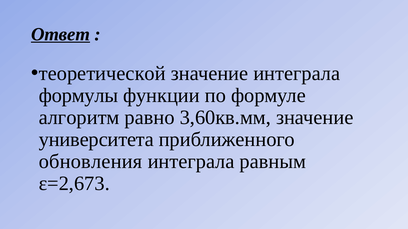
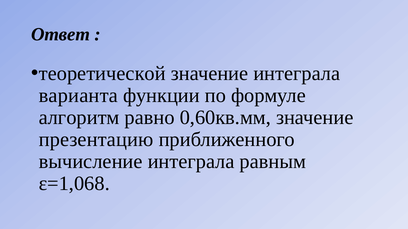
Ответ underline: present -> none
формулы: формулы -> варианта
3,60кв.мм: 3,60кв.мм -> 0,60кв.мм
университета: университета -> презентацию
обновления: обновления -> вычисление
ε=2,673: ε=2,673 -> ε=1,068
